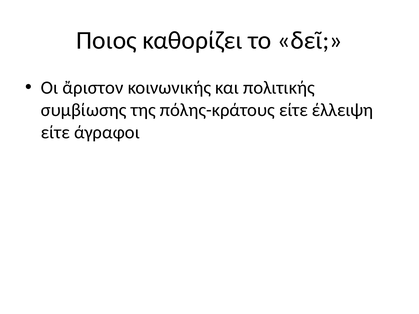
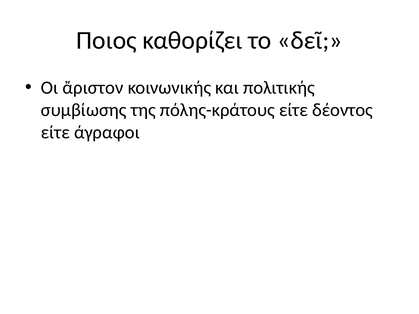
έλλειψη: έλλειψη -> δέοντος
